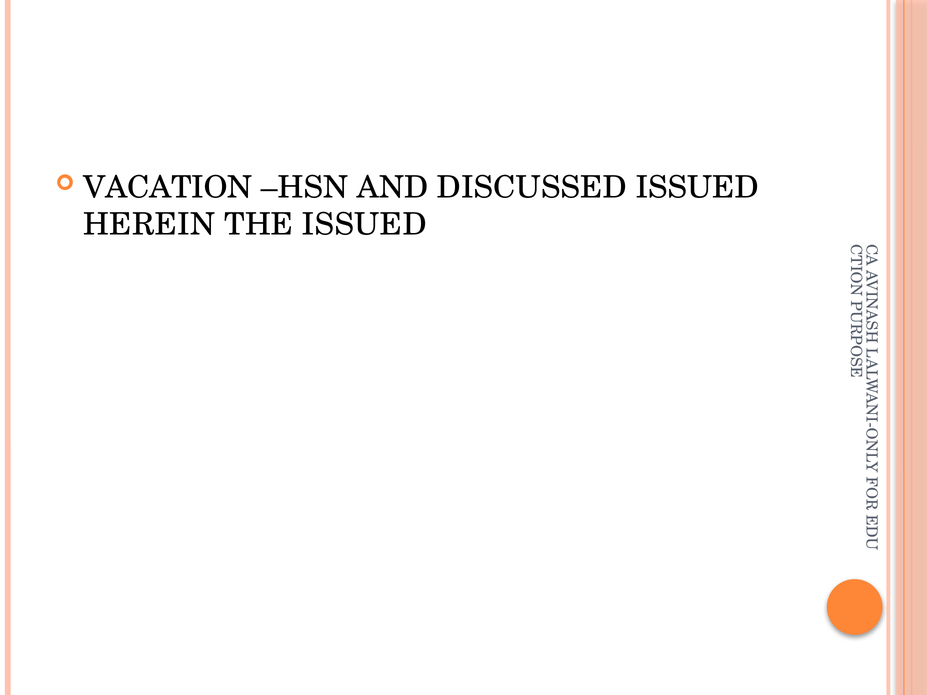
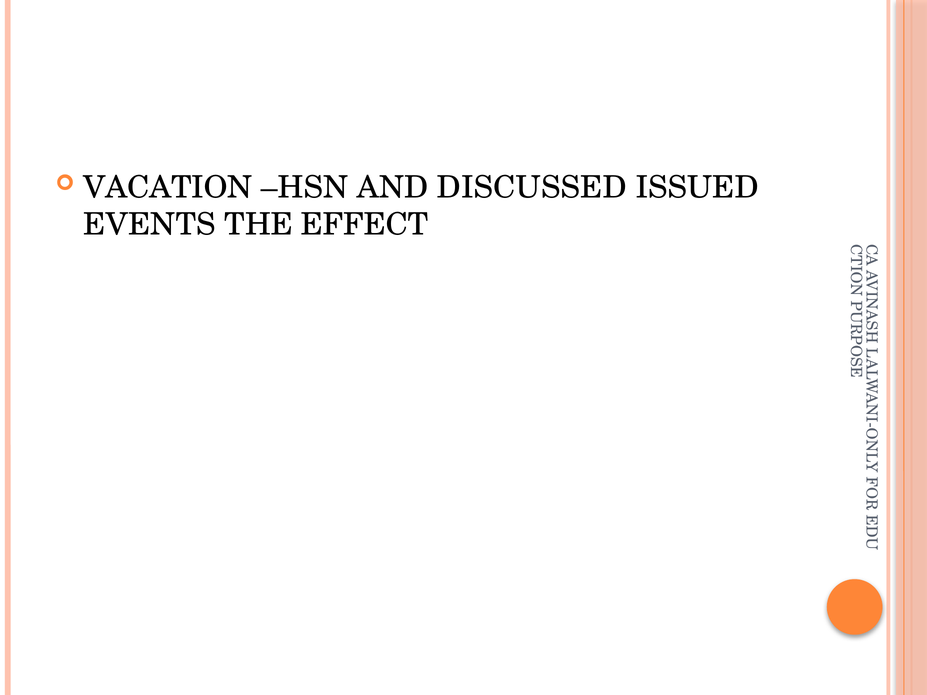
HEREIN: HEREIN -> EVENTS
THE ISSUED: ISSUED -> EFFECT
